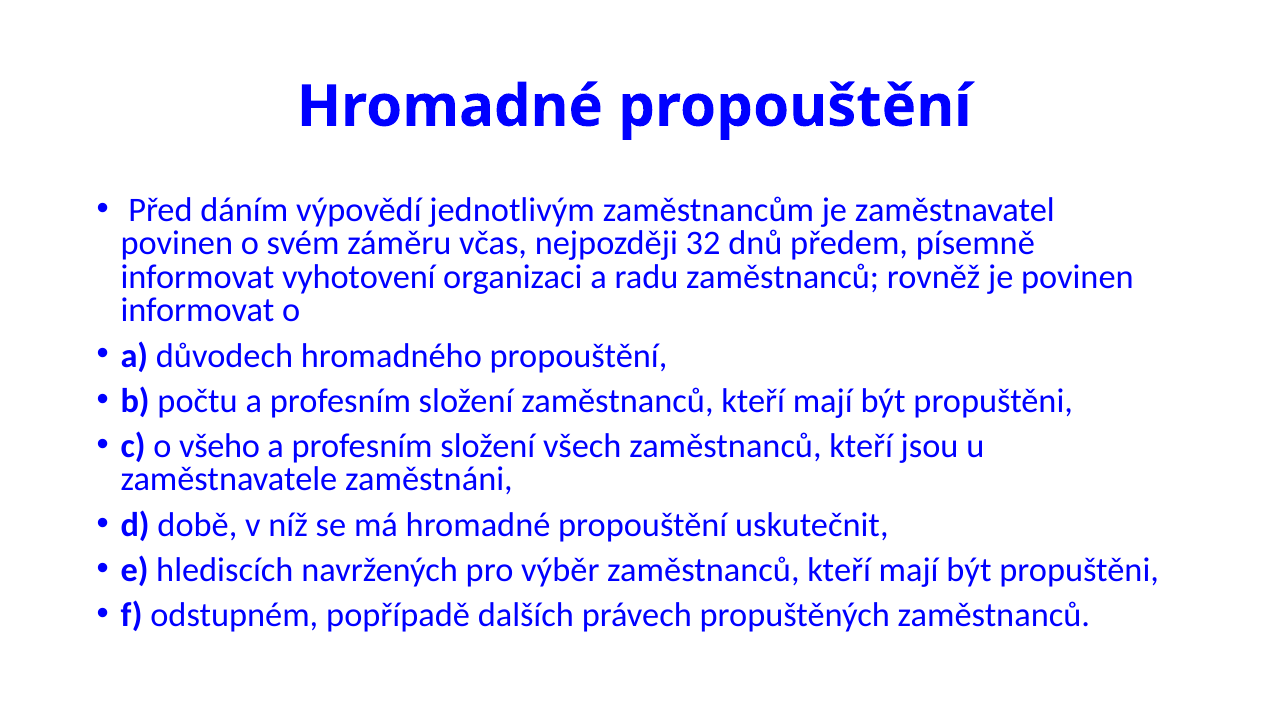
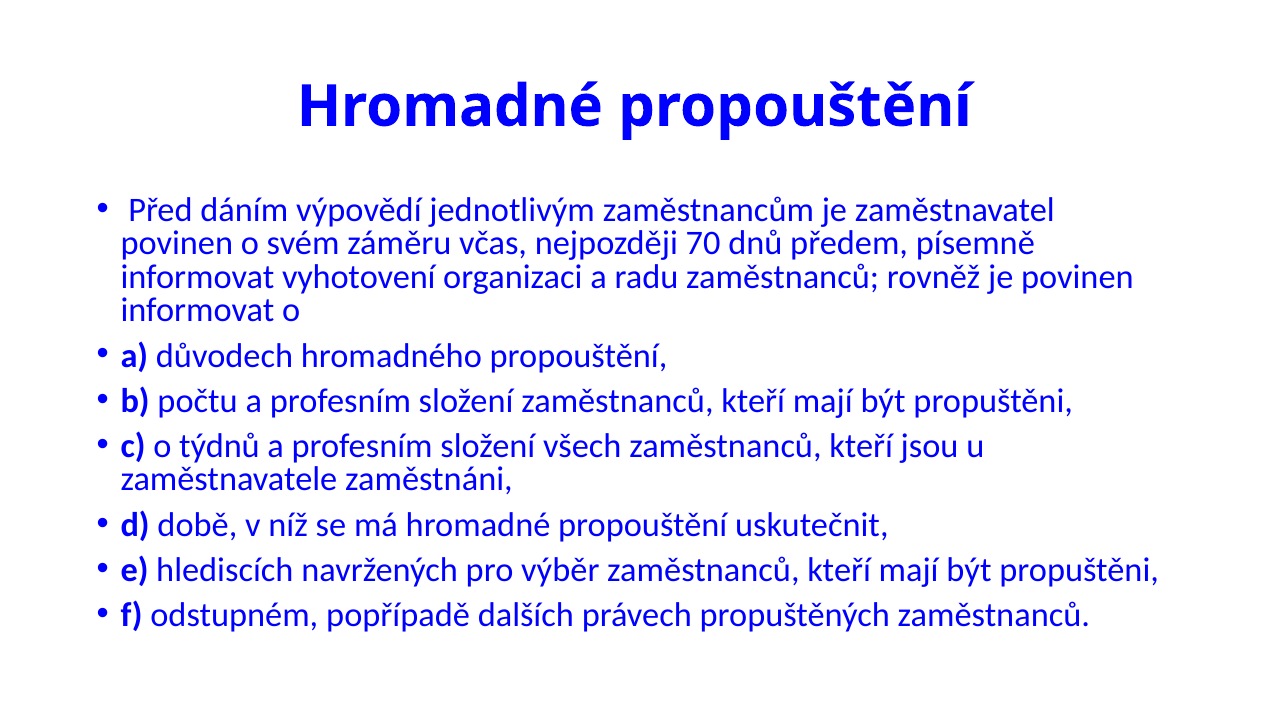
32: 32 -> 70
všeho: všeho -> týdnů
